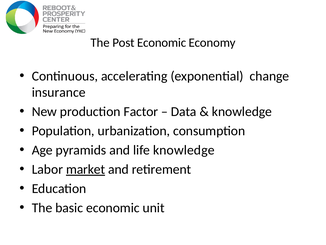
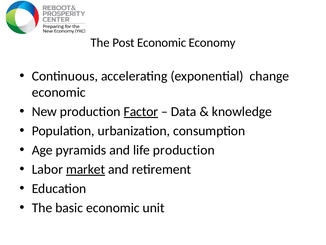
insurance at (59, 92): insurance -> economic
Factor underline: none -> present
life knowledge: knowledge -> production
